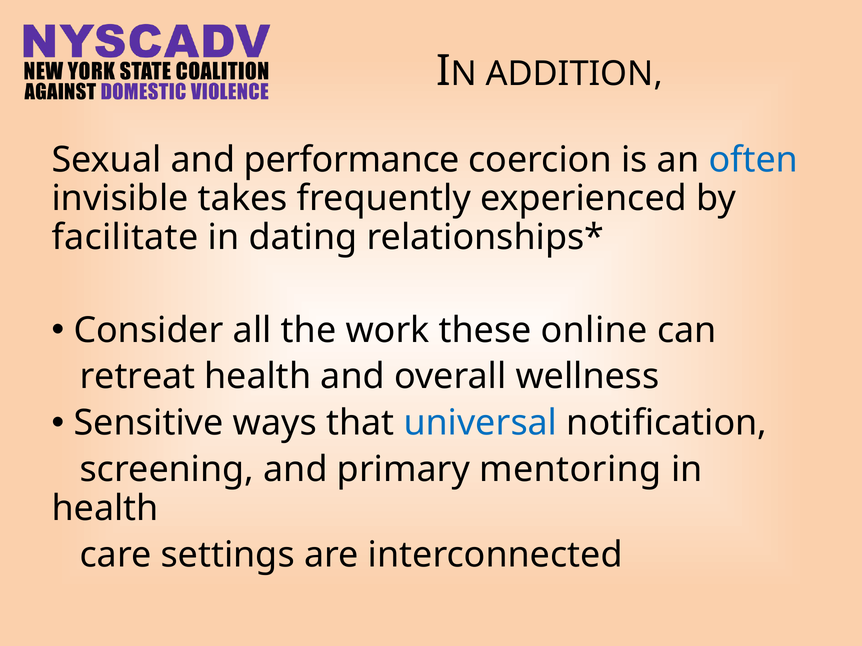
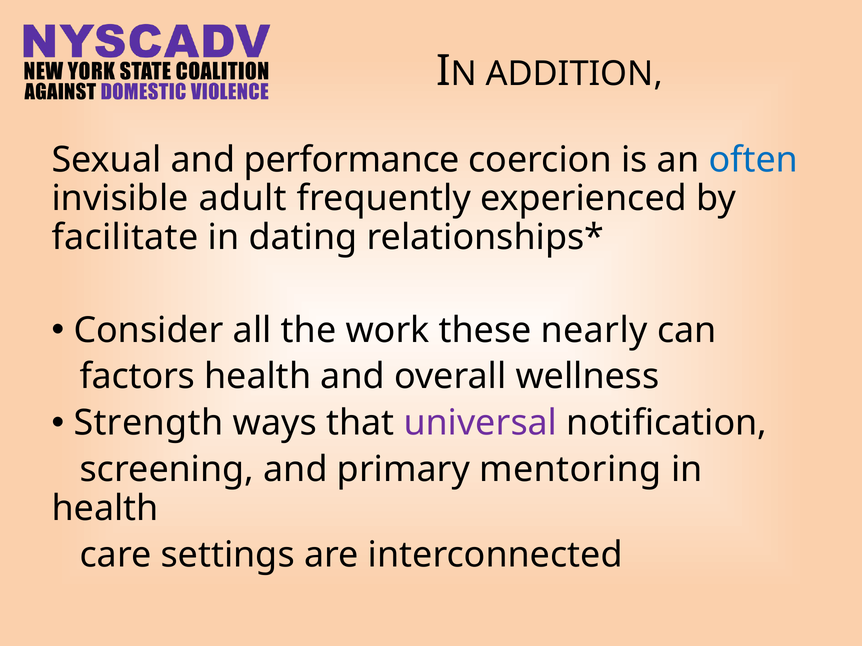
takes: takes -> adult
online: online -> nearly
retreat: retreat -> factors
Sensitive: Sensitive -> Strength
universal colour: blue -> purple
